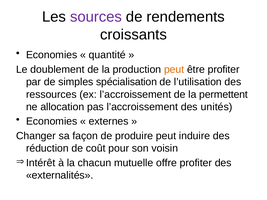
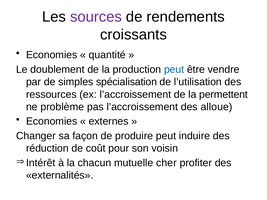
peut at (174, 70) colour: orange -> blue
être profiter: profiter -> vendre
allocation: allocation -> problème
unités: unités -> alloue
offre: offre -> cher
